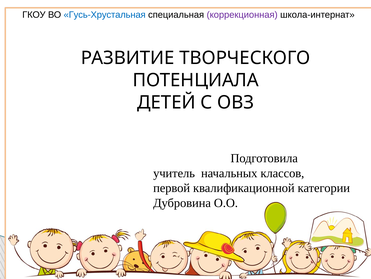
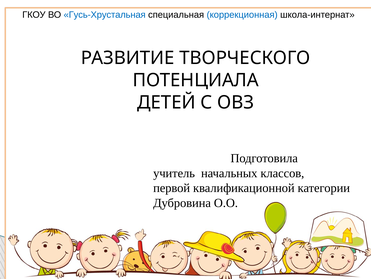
коррекционная colour: purple -> blue
